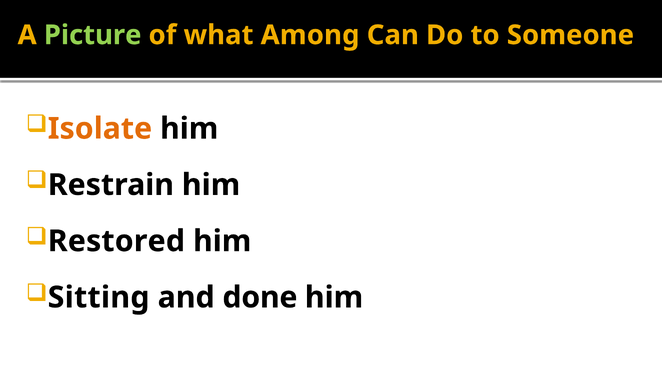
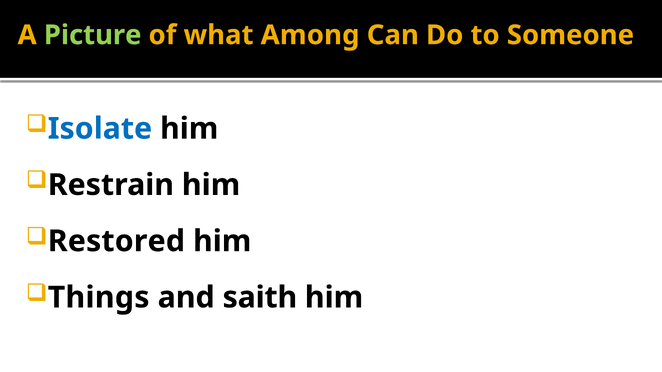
Isolate colour: orange -> blue
Sitting: Sitting -> Things
done: done -> saith
